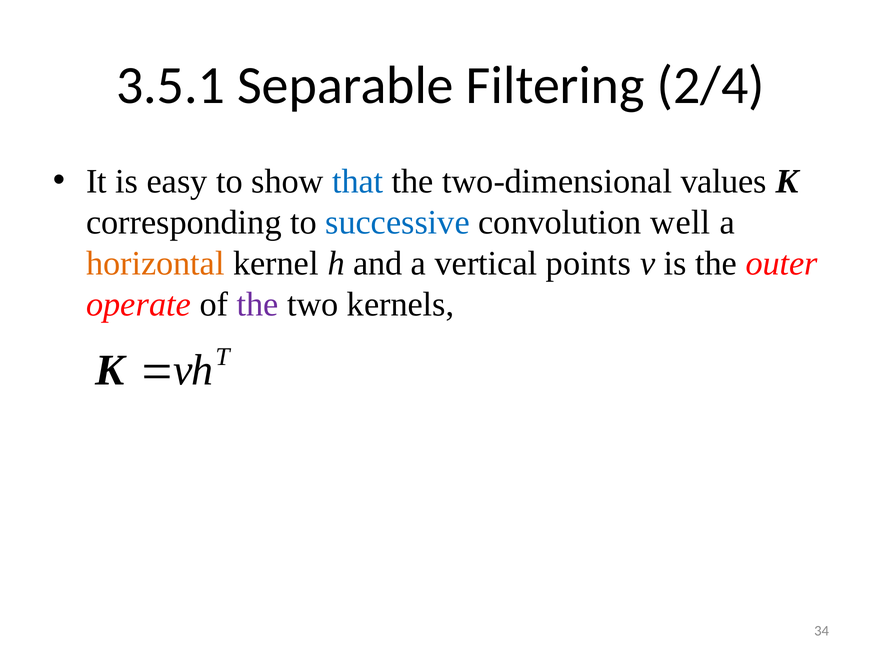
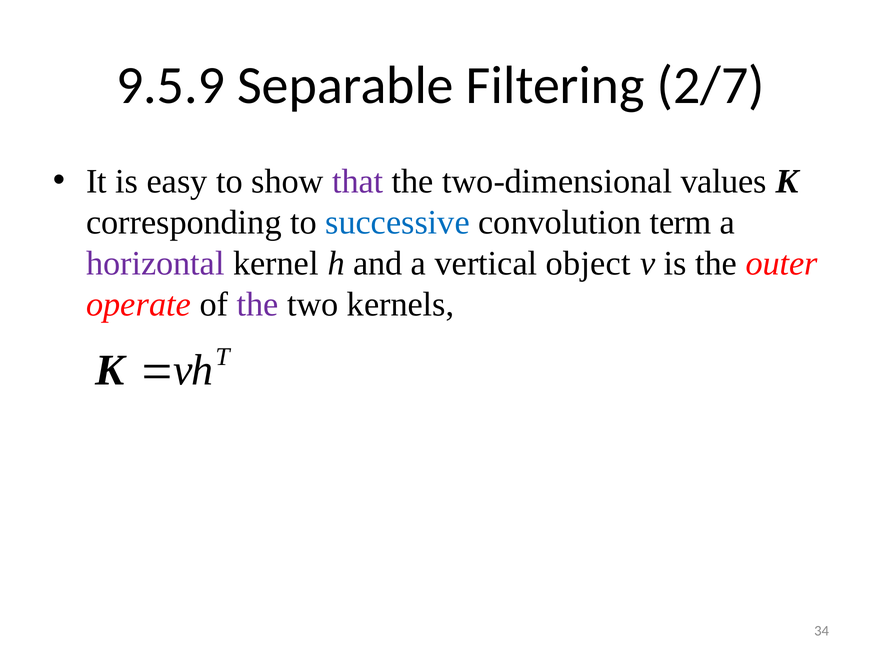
3.5.1: 3.5.1 -> 9.5.9
2/4: 2/4 -> 2/7
that colour: blue -> purple
well: well -> term
horizontal colour: orange -> purple
points: points -> object
